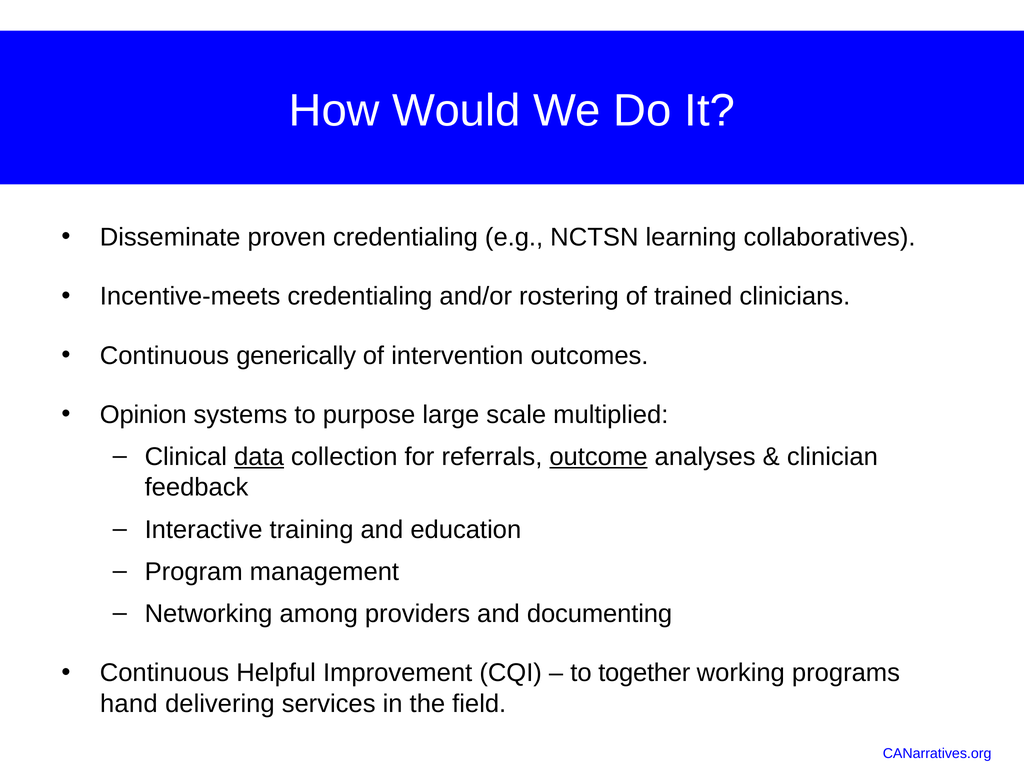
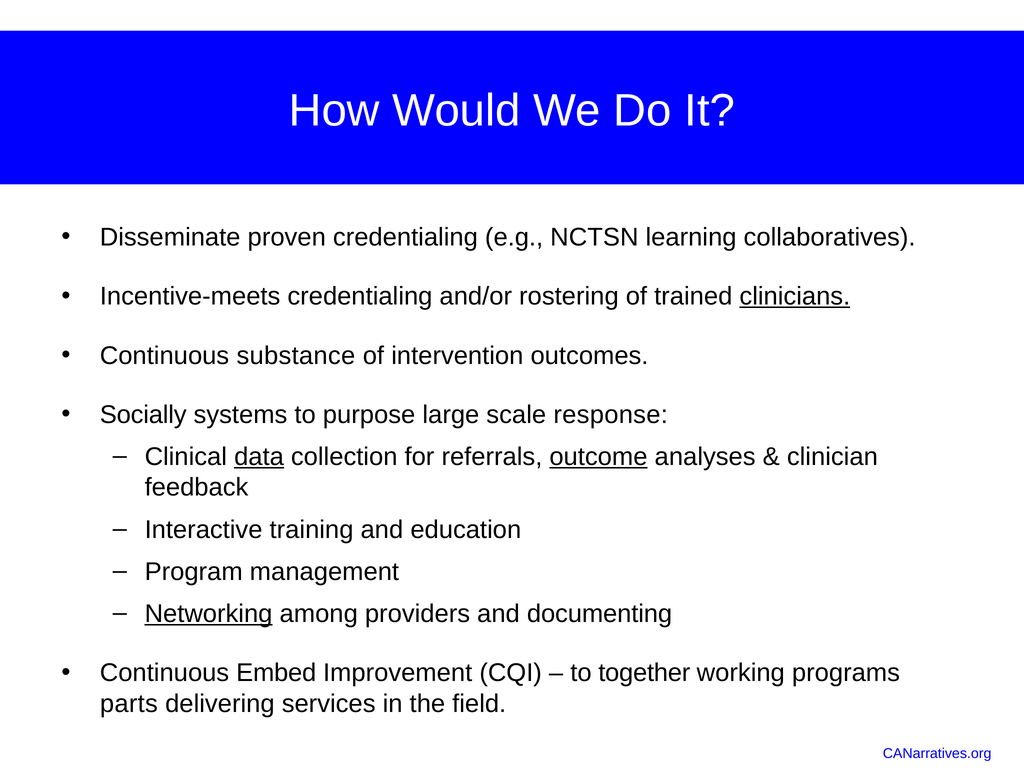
clinicians underline: none -> present
generically: generically -> substance
Opinion: Opinion -> Socially
multiplied: multiplied -> response
Networking underline: none -> present
Helpful: Helpful -> Embed
hand: hand -> parts
